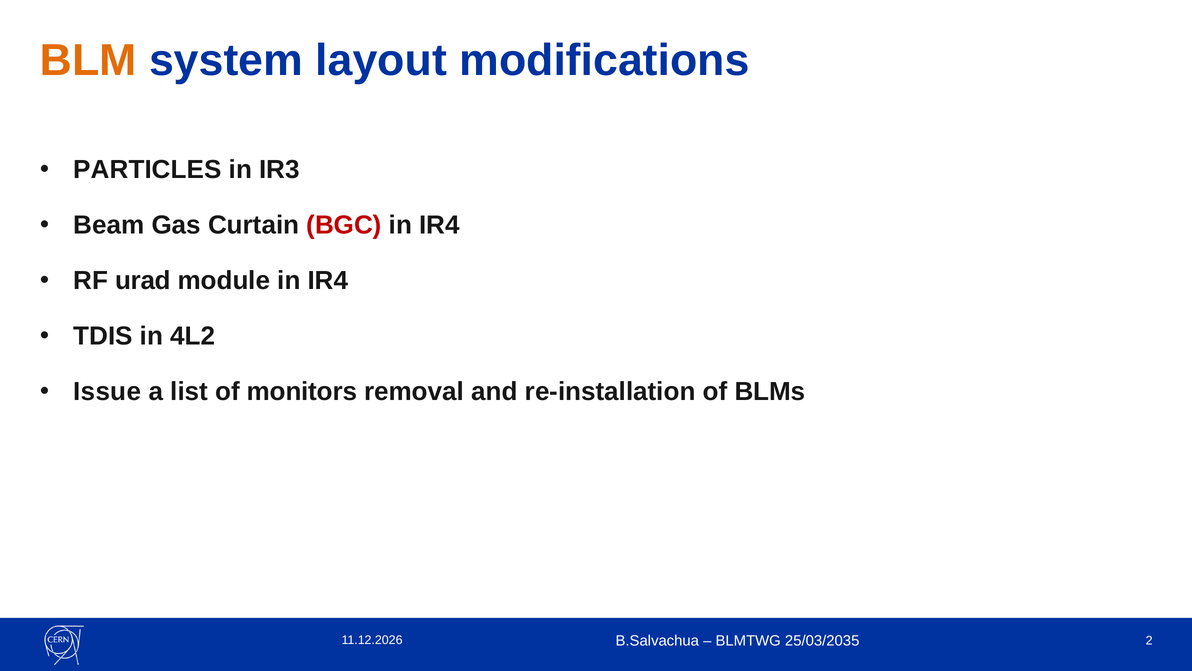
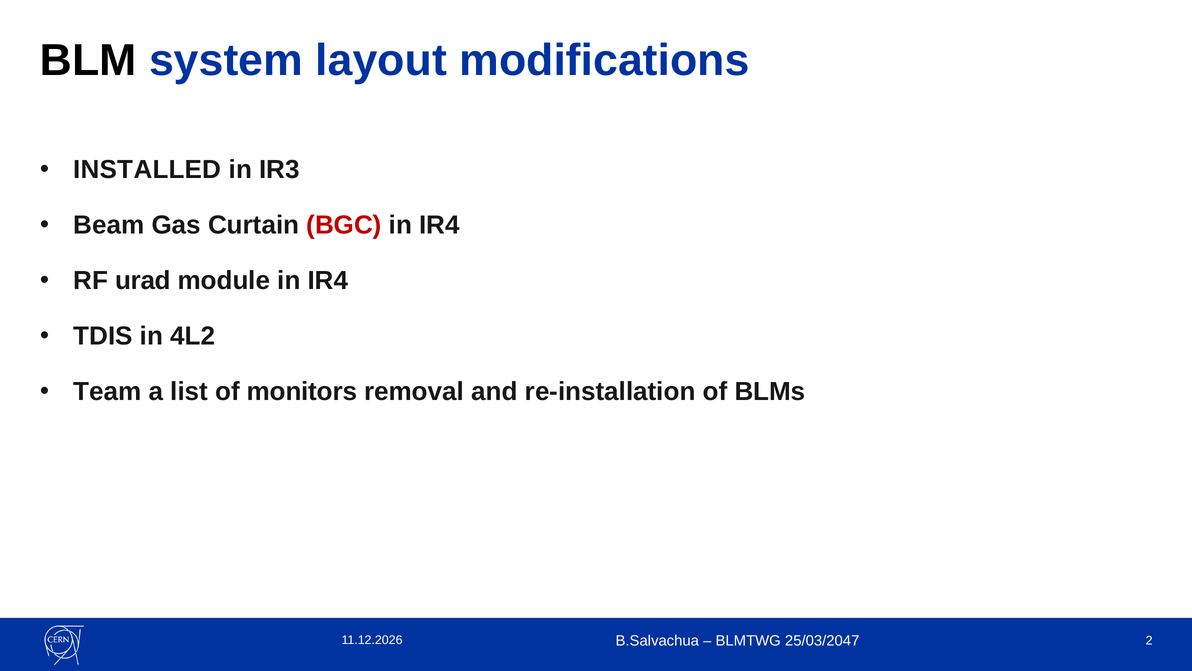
BLM colour: orange -> black
PARTICLES: PARTICLES -> INSTALLED
Issue: Issue -> Team
25/03/2035: 25/03/2035 -> 25/03/2047
